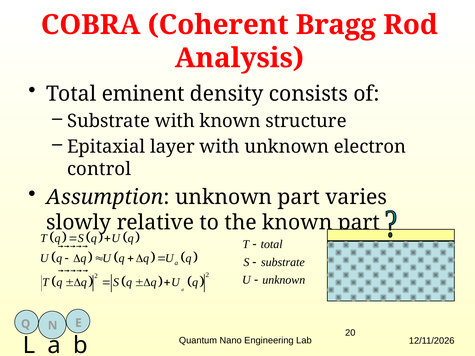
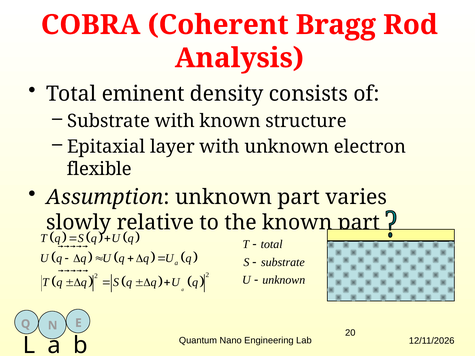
control: control -> flexible
